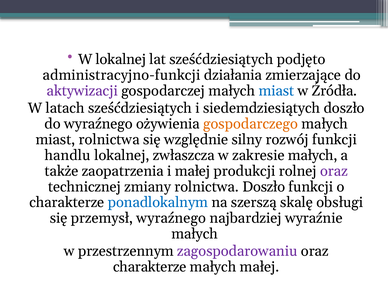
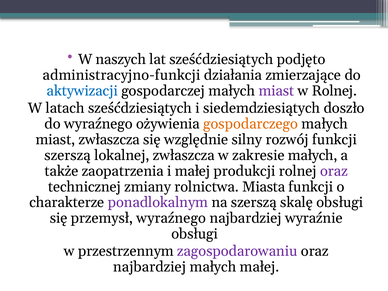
W lokalnej: lokalnej -> naszych
aktywizacji colour: purple -> blue
miast at (276, 91) colour: blue -> purple
w Źródła: Źródła -> Rolnej
miast rolnictwa: rolnictwa -> zwłaszcza
handlu at (68, 155): handlu -> szerszą
rolnictwa Doszło: Doszło -> Miasta
ponadlokalnym colour: blue -> purple
małych at (195, 234): małych -> obsługi
charakterze at (150, 267): charakterze -> najbardziej
